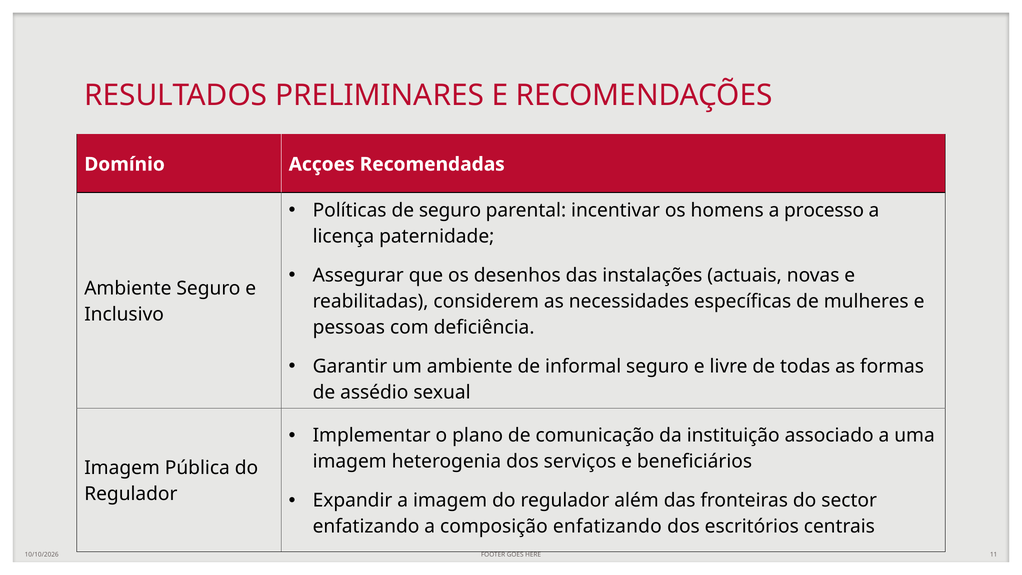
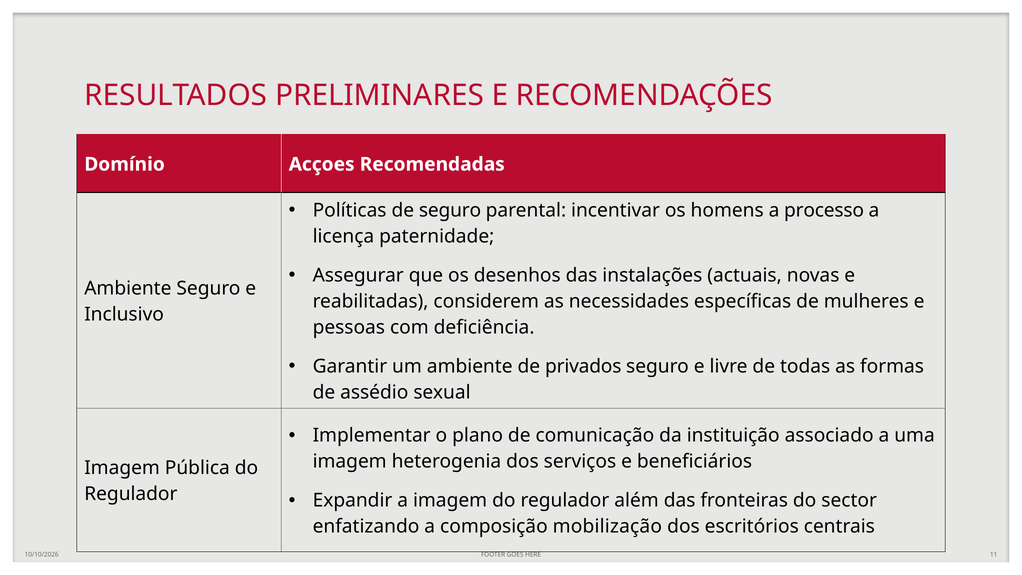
informal: informal -> privados
composição enfatizando: enfatizando -> mobilização
